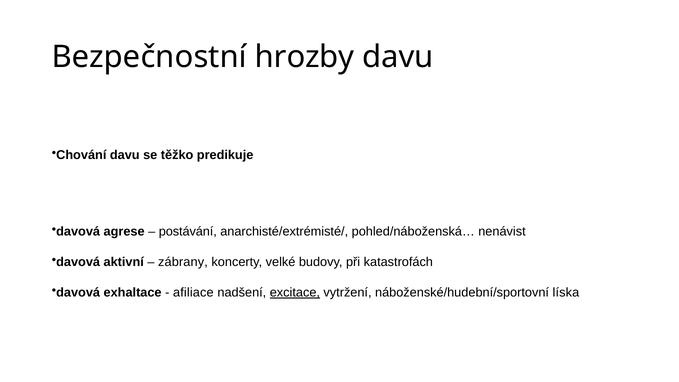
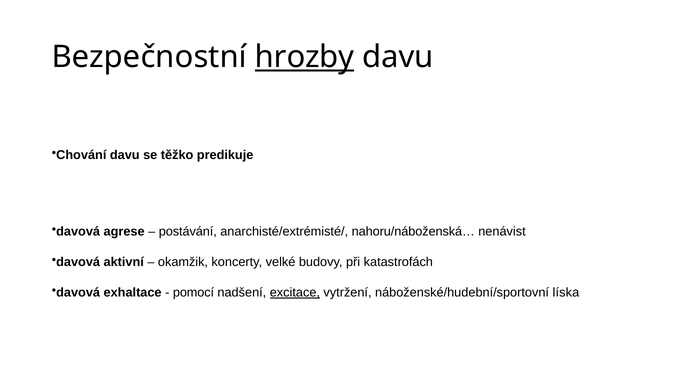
hrozby underline: none -> present
pohled/náboženská…: pohled/náboženská… -> nahoru/náboženská…
zábrany: zábrany -> okamžik
afiliace: afiliace -> pomocí
